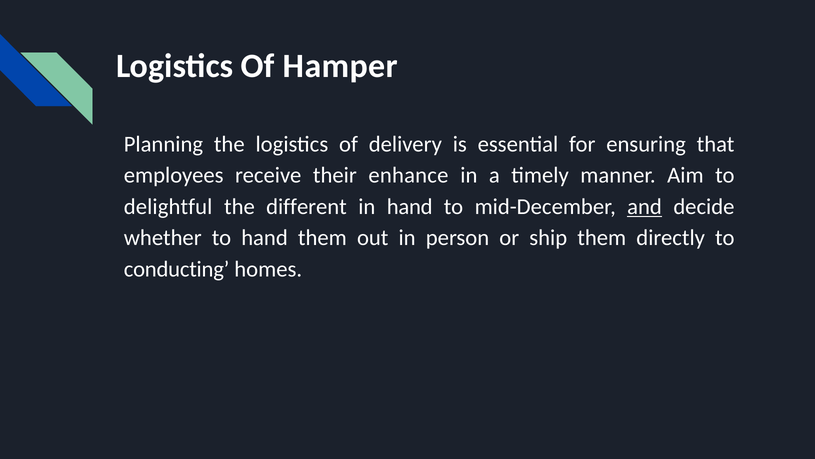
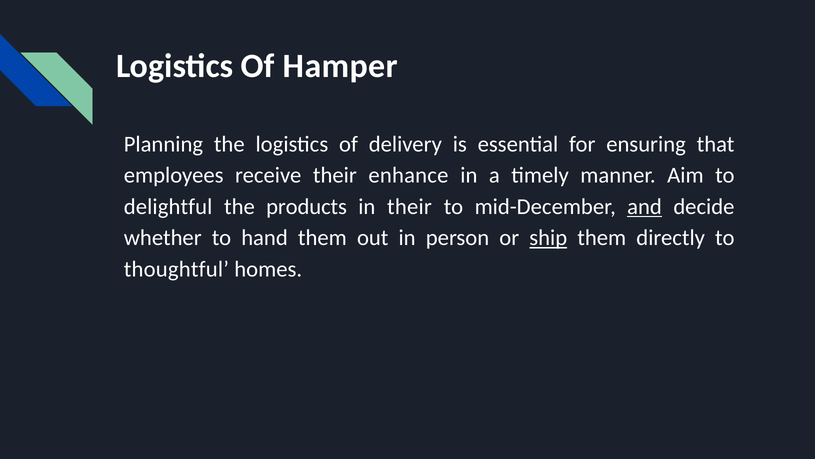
different: different -> products
in hand: hand -> their
ship underline: none -> present
conducting: conducting -> thoughtful
